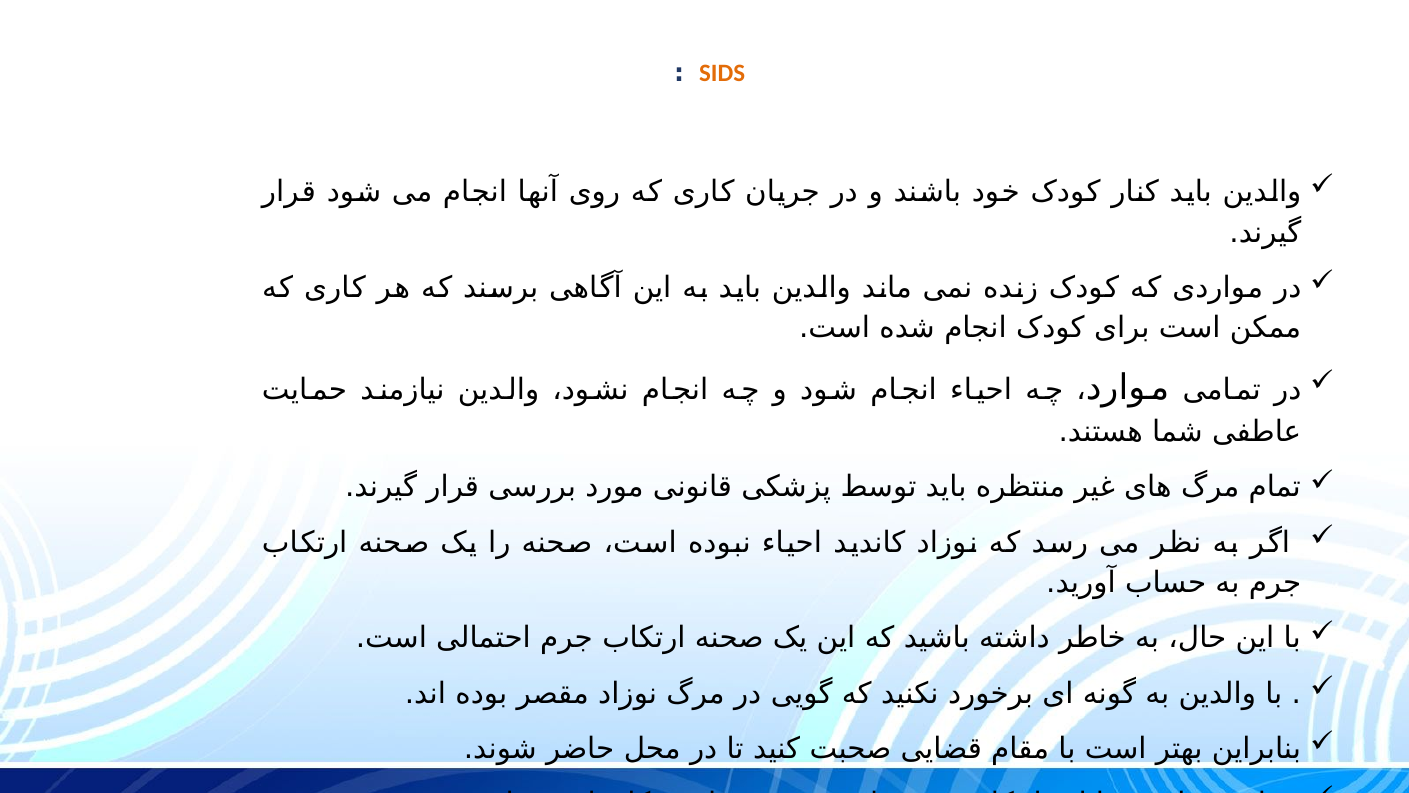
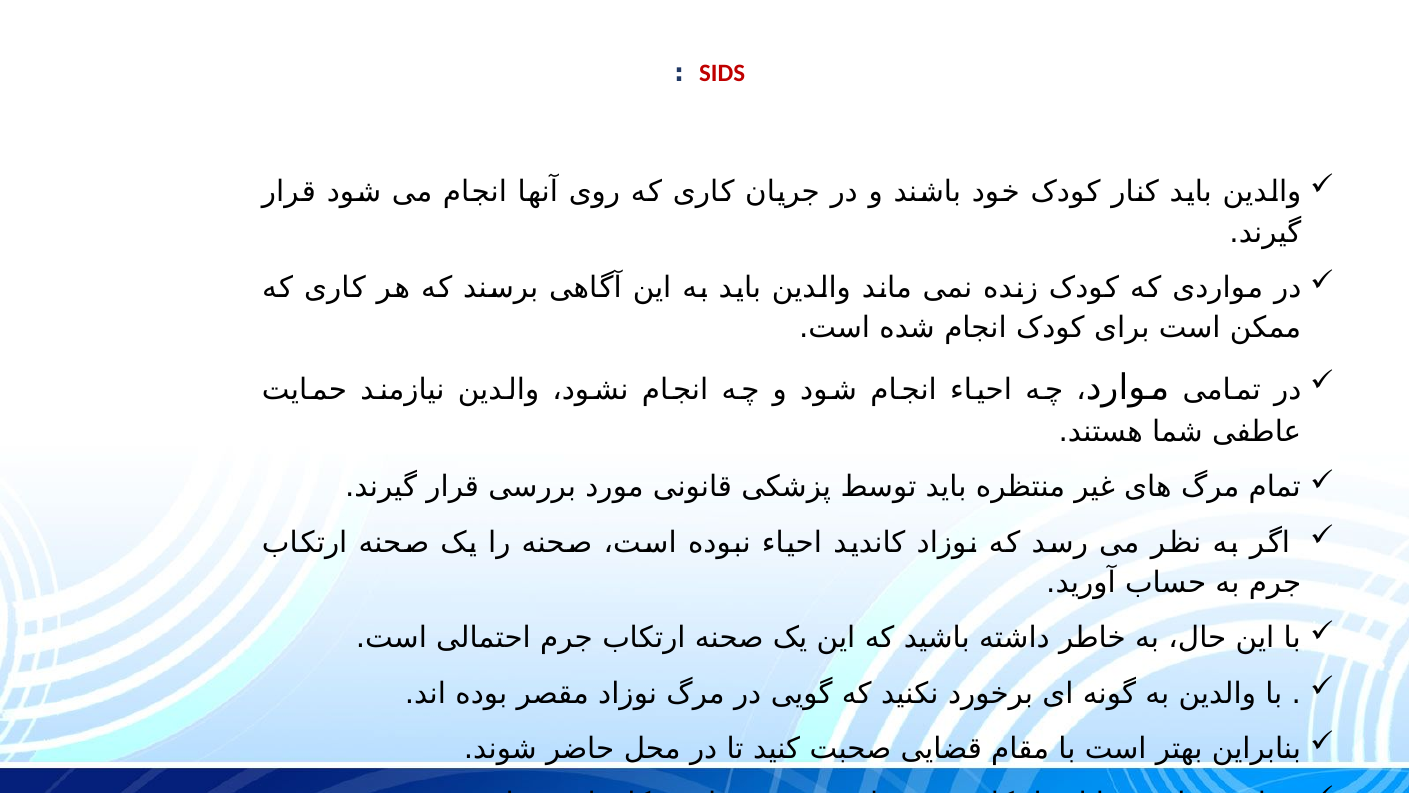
SIDS colour: orange -> red
